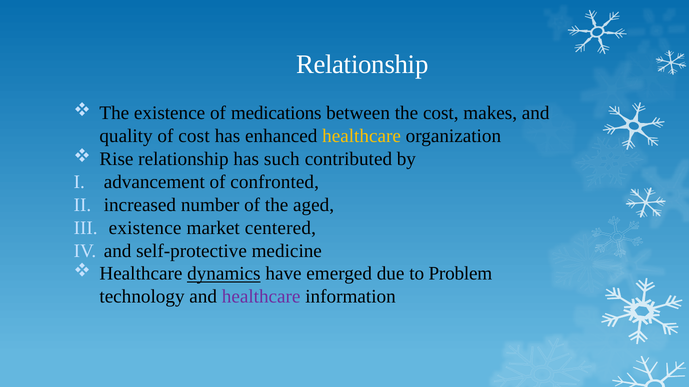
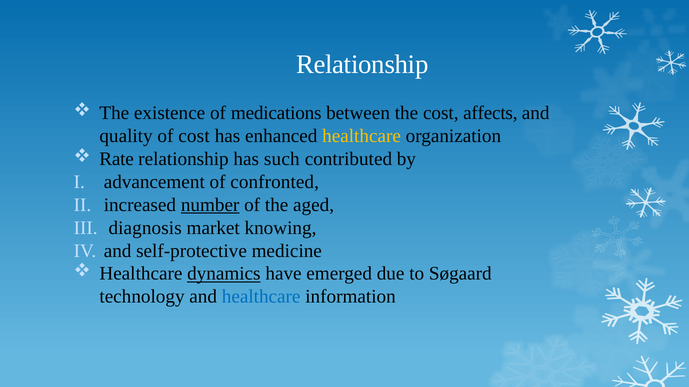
makes: makes -> affects
Rise: Rise -> Rate
number underline: none -> present
existence at (145, 228): existence -> diagnosis
centered: centered -> knowing
Problem: Problem -> Søgaard
healthcare at (261, 297) colour: purple -> blue
